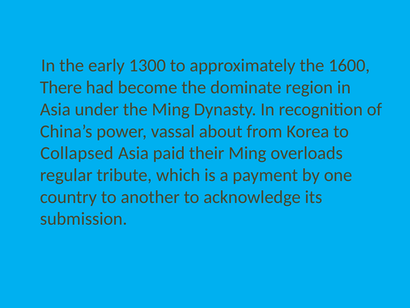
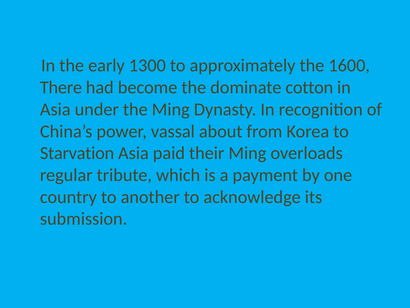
region: region -> cotton
Collapsed: Collapsed -> Starvation
